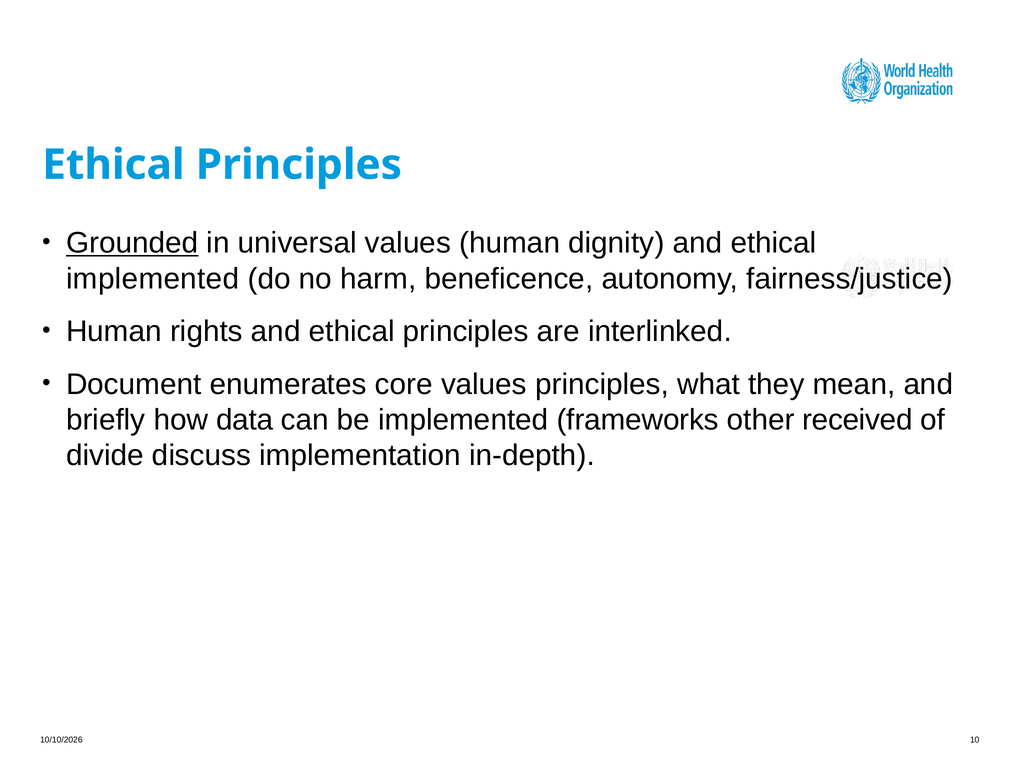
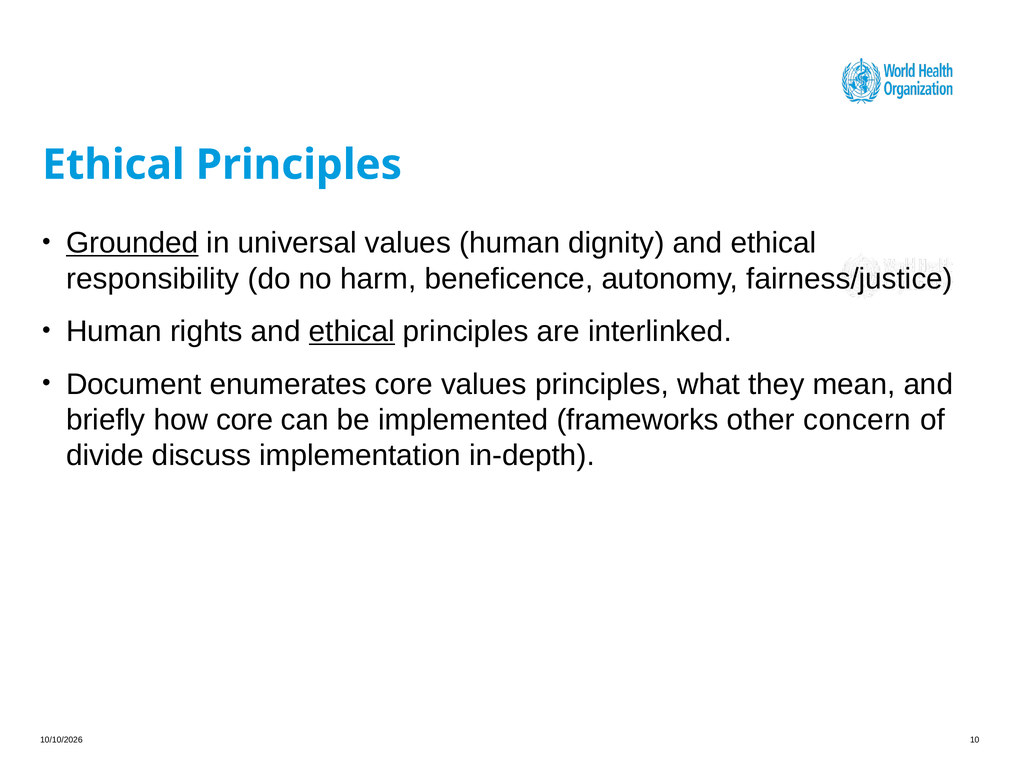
implemented at (153, 279): implemented -> responsibility
ethical at (352, 331) underline: none -> present
how data: data -> core
received: received -> concern
